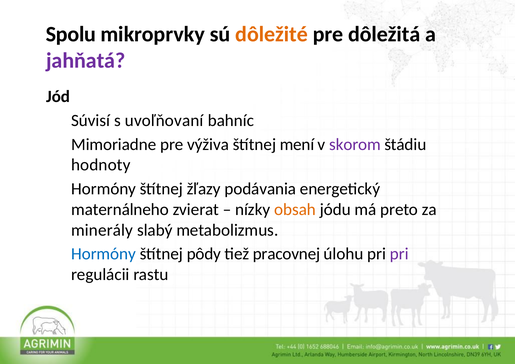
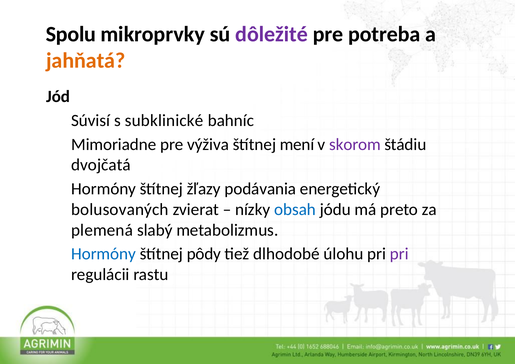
dôležité colour: orange -> purple
dôležitá: dôležitá -> potreba
jahňatá colour: purple -> orange
uvoľňovaní: uvoľňovaní -> subklinické
hodnoty: hodnoty -> dvojčatá
maternálneho: maternálneho -> bolusovaných
obsah colour: orange -> blue
minerály: minerály -> plemená
pracovnej: pracovnej -> dlhodobé
